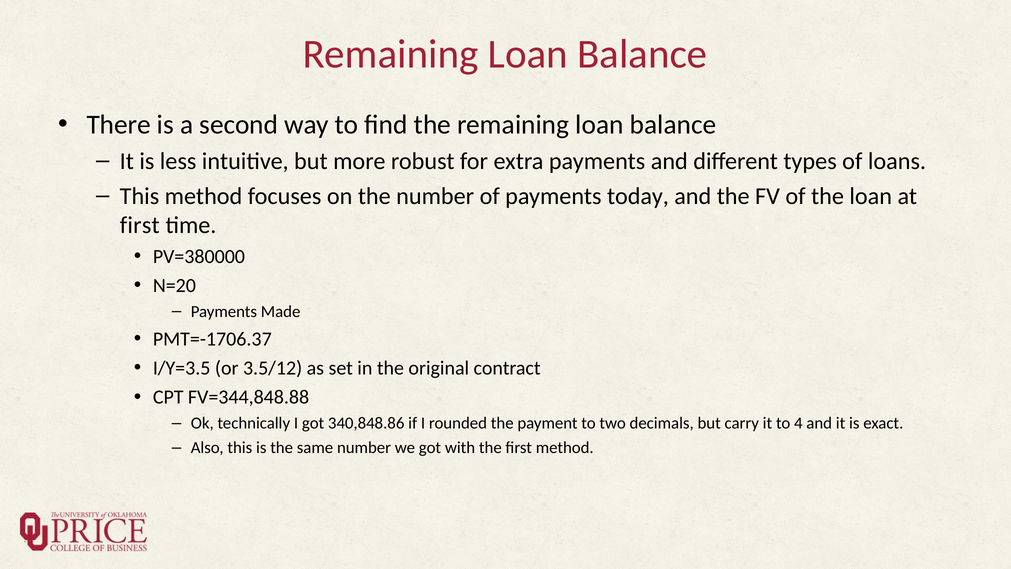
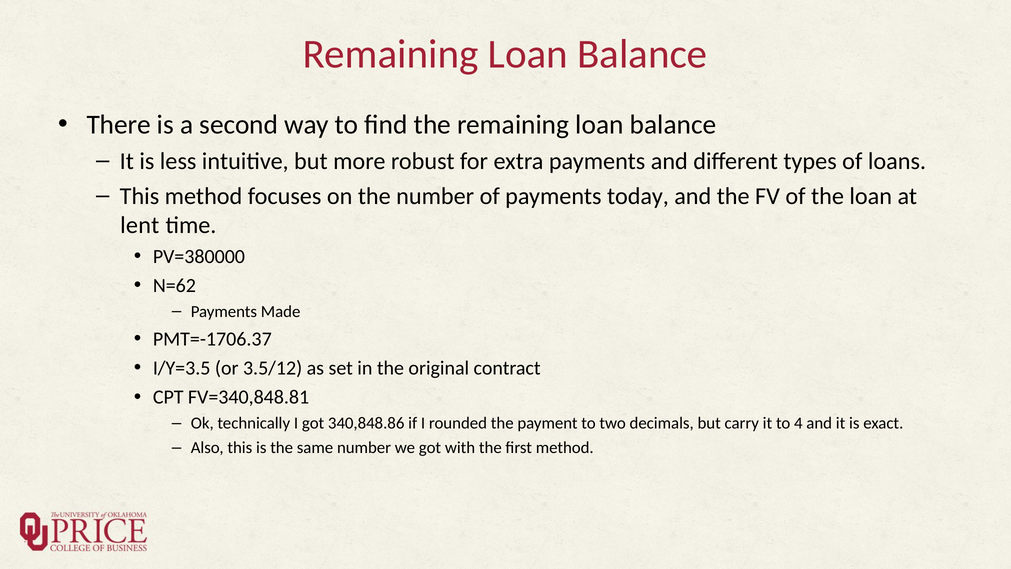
first at (140, 225): first -> lent
N=20: N=20 -> N=62
FV=344,848.88: FV=344,848.88 -> FV=340,848.81
